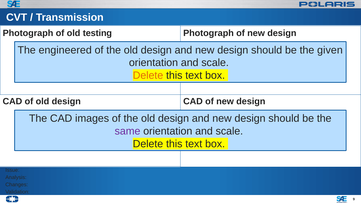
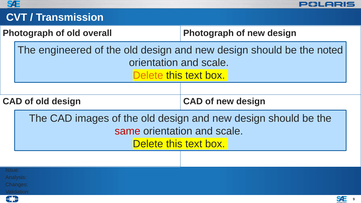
testing: testing -> overall
given: given -> noted
same colour: purple -> red
